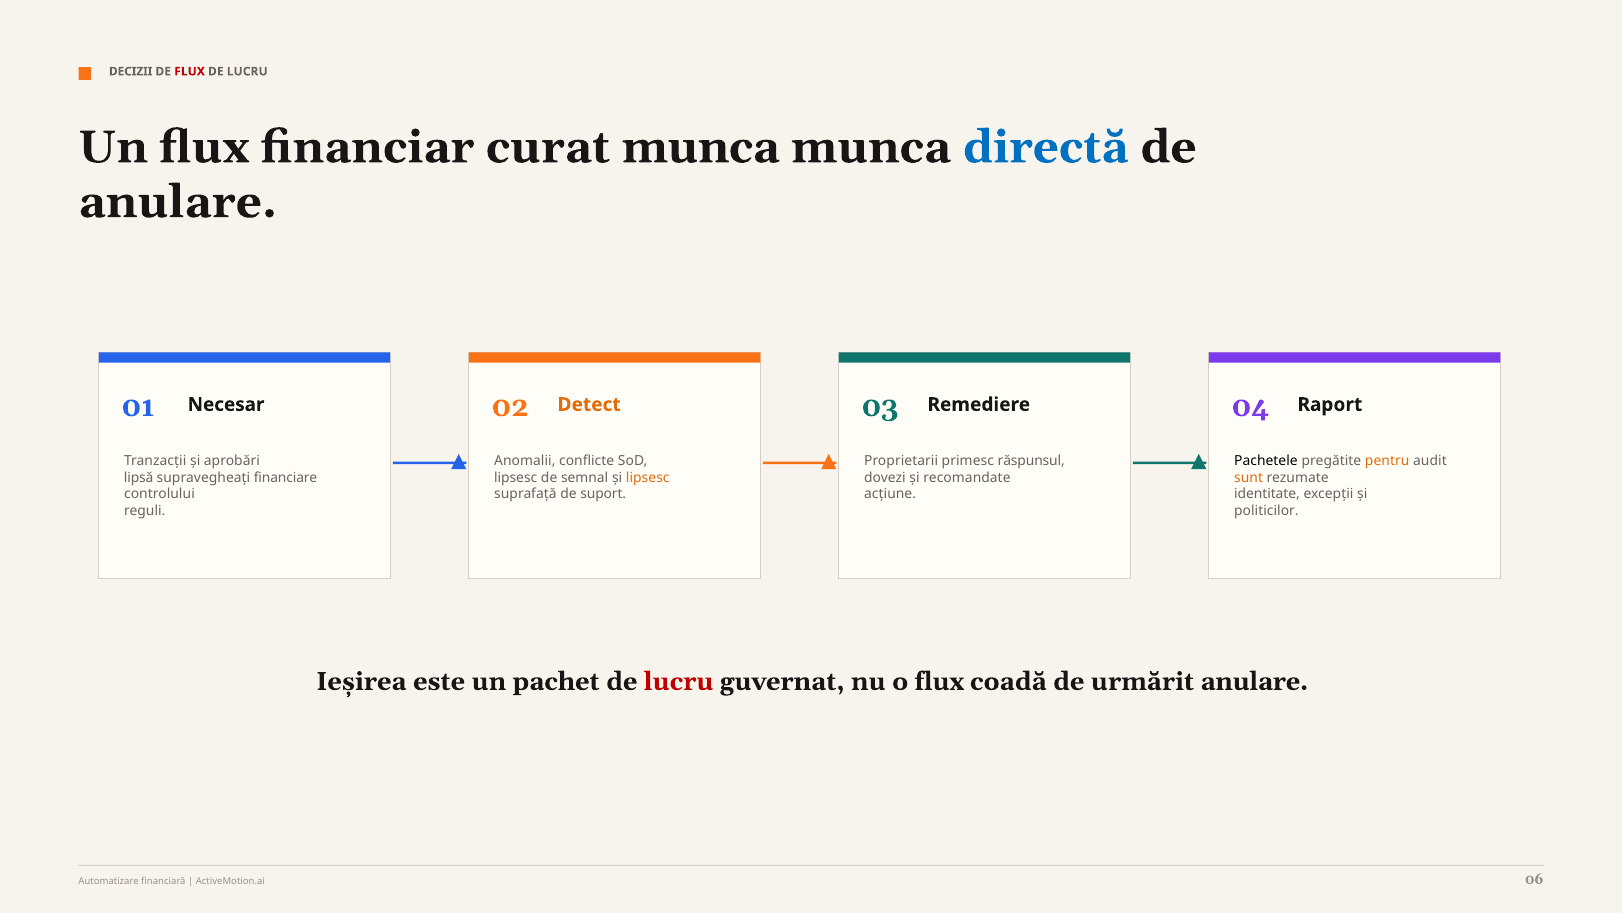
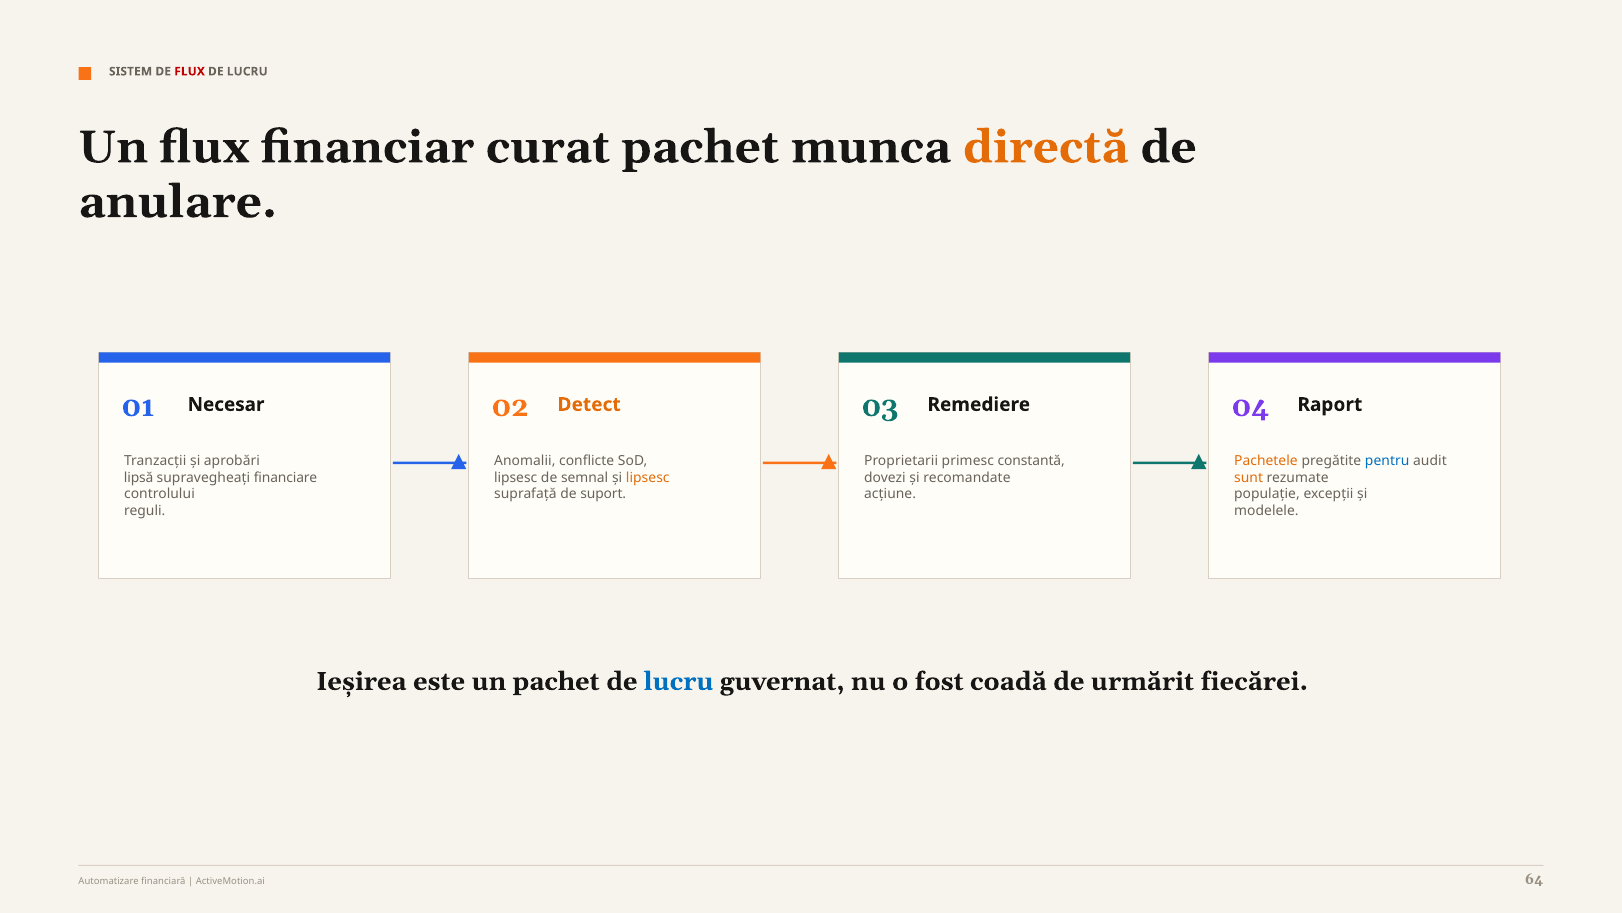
DECIZII: DECIZII -> SISTEM
curat munca: munca -> pachet
directă colour: blue -> orange
răspunsul: răspunsul -> constantă
Pachetele colour: black -> orange
pentru colour: orange -> blue
identitate: identitate -> populație
politicilor: politicilor -> modelele
lucru at (679, 681) colour: red -> blue
o flux: flux -> fost
urmărit anulare: anulare -> fiecărei
06: 06 -> 64
